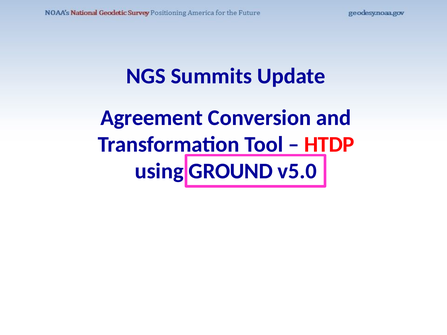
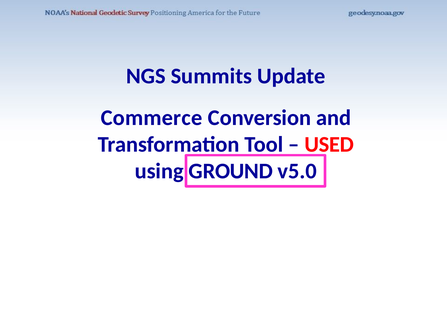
Agreement: Agreement -> Commerce
HTDP: HTDP -> USED
